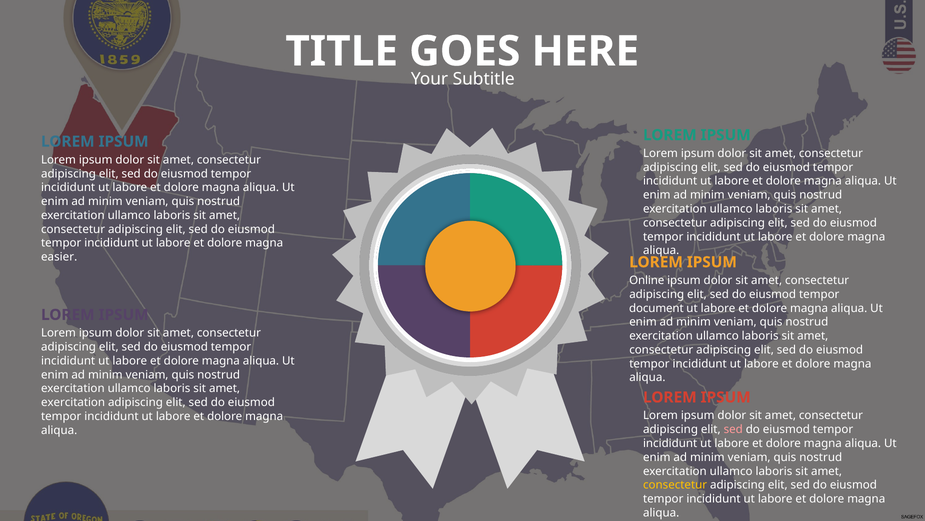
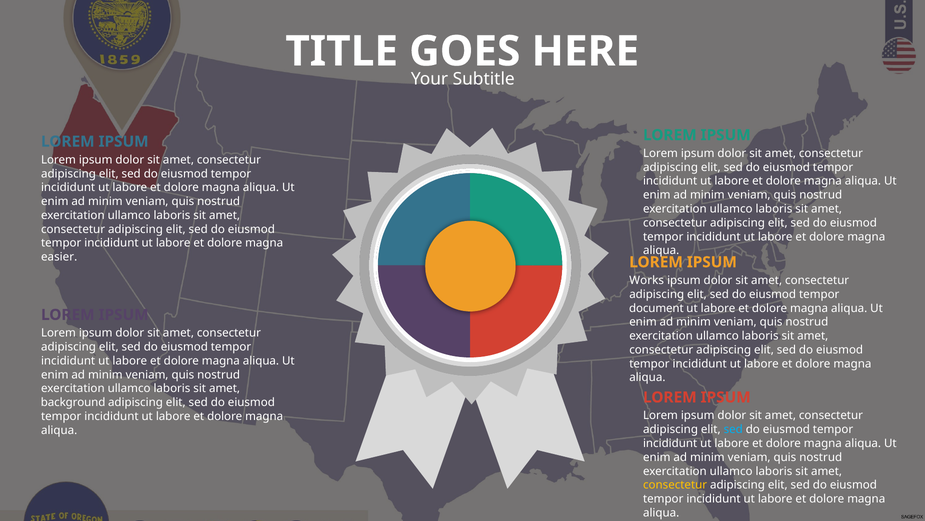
Online: Online -> Works
exercitation at (73, 402): exercitation -> background
sed at (733, 429) colour: pink -> light blue
